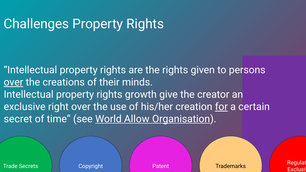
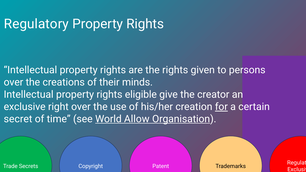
Challenges at (36, 24): Challenges -> Regulatory
over at (13, 82) underline: present -> none
growth: growth -> eligible
